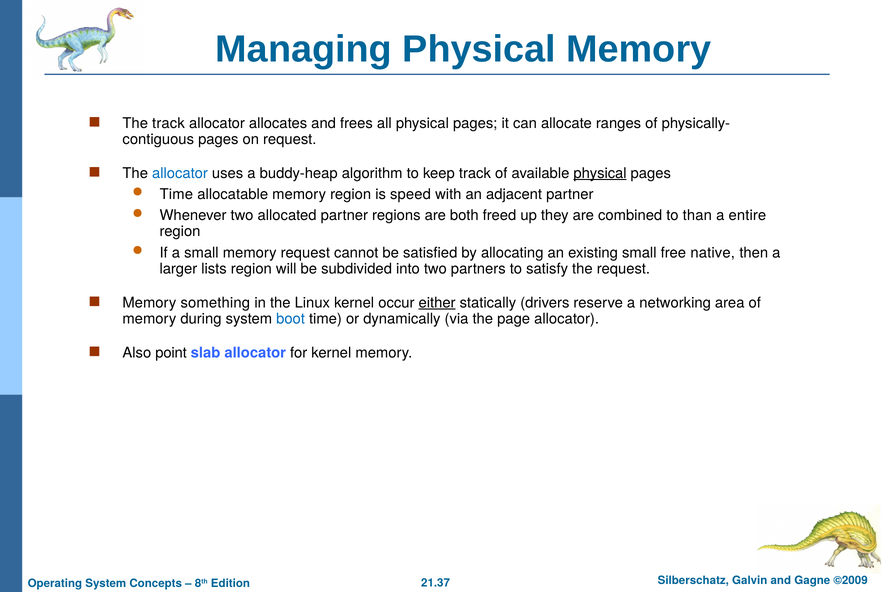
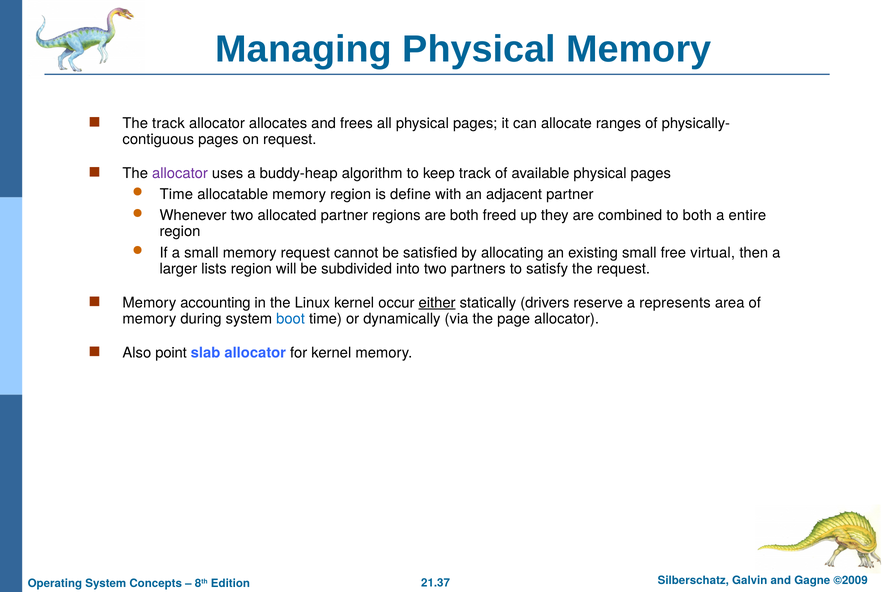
allocator at (180, 173) colour: blue -> purple
physical at (600, 173) underline: present -> none
speed: speed -> define
to than: than -> both
native: native -> virtual
something: something -> accounting
networking: networking -> represents
